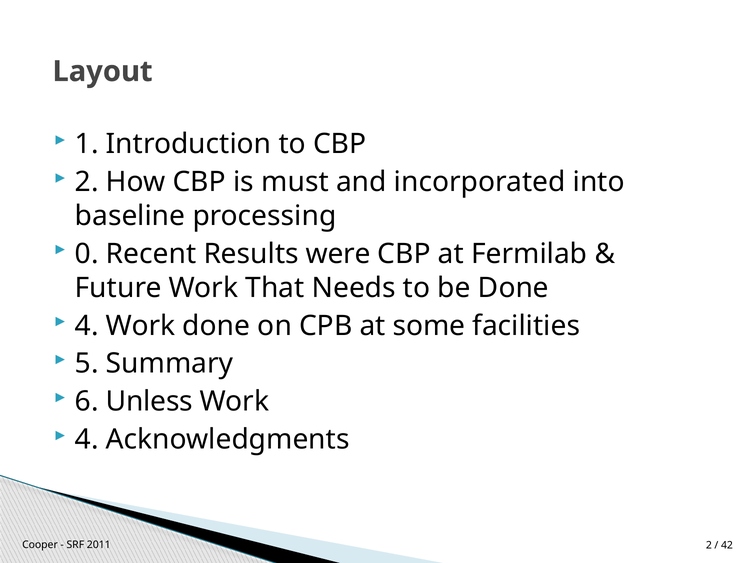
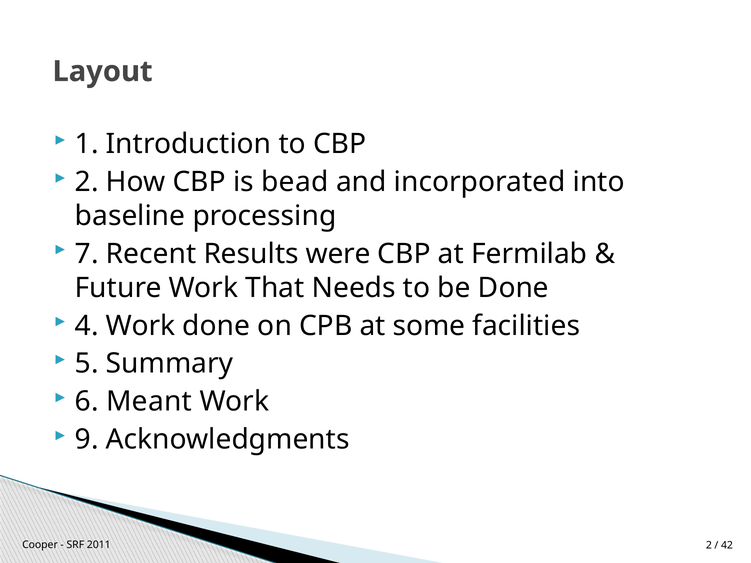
must: must -> bead
0: 0 -> 7
Unless: Unless -> Meant
4 at (87, 440): 4 -> 9
